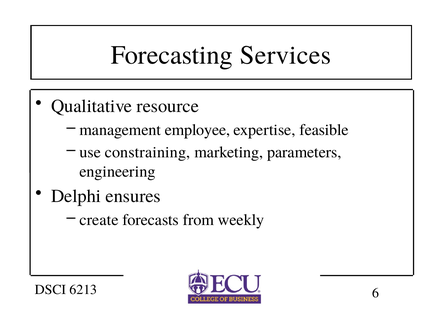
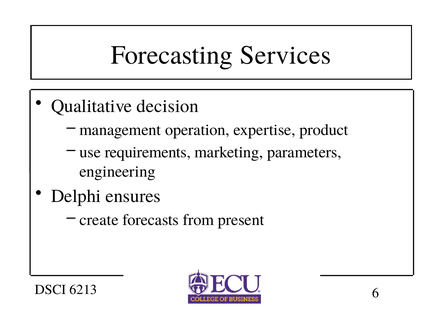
resource: resource -> decision
employee: employee -> operation
feasible: feasible -> product
constraining: constraining -> requirements
weekly: weekly -> present
